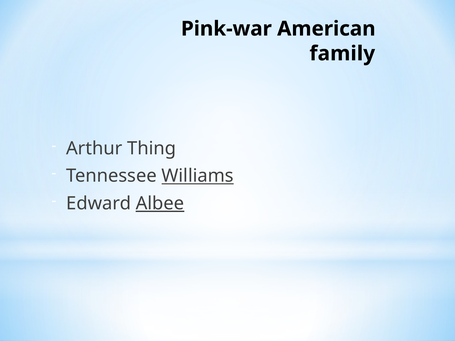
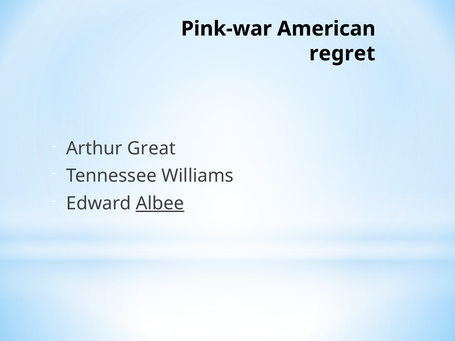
family: family -> regret
Thing: Thing -> Great
Williams underline: present -> none
